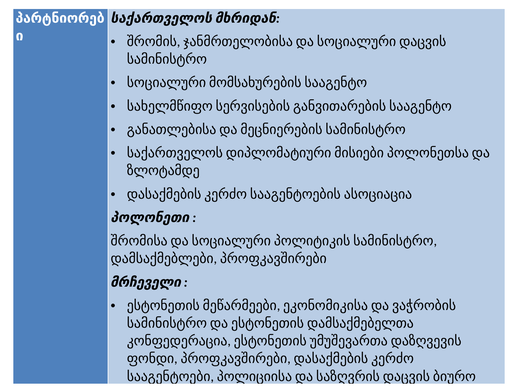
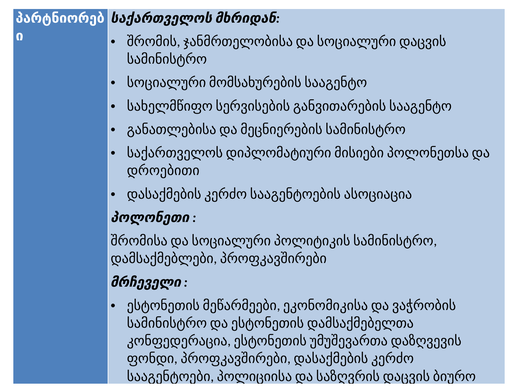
ზლოტამდე: ზლოტამდე -> დროებითი
